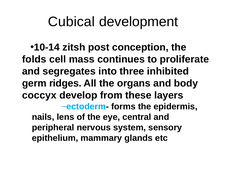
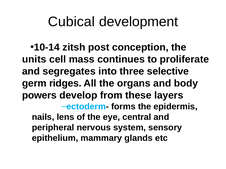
folds: folds -> units
inhibited: inhibited -> selective
coccyx: coccyx -> powers
